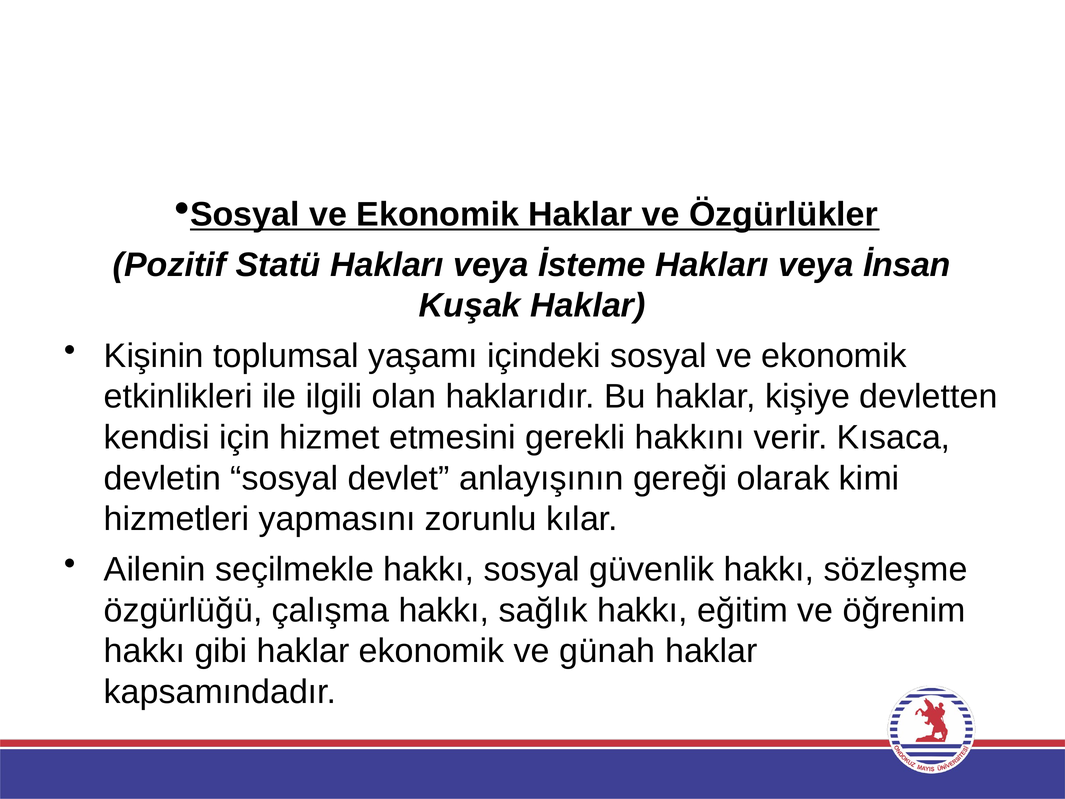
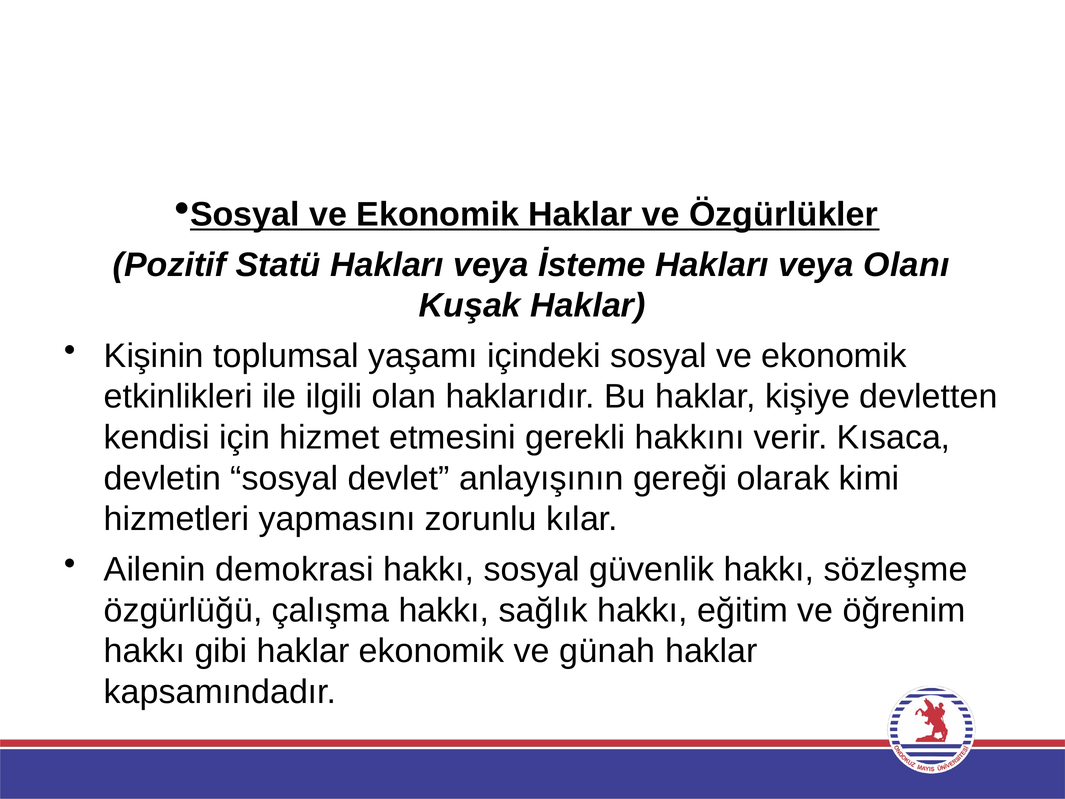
İnsan: İnsan -> Olanı
seçilmekle: seçilmekle -> demokrasi
